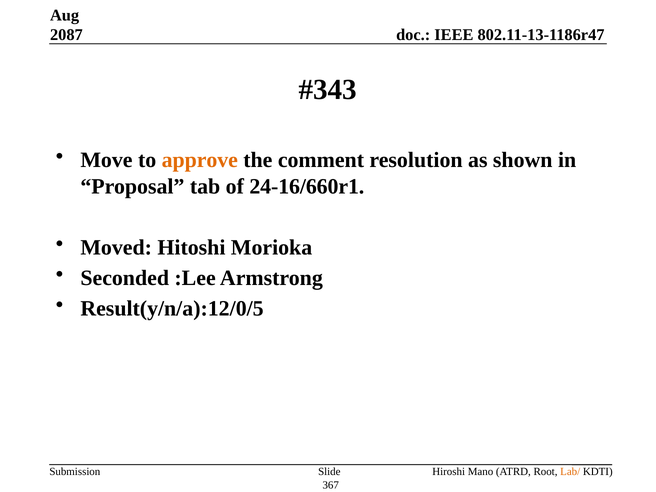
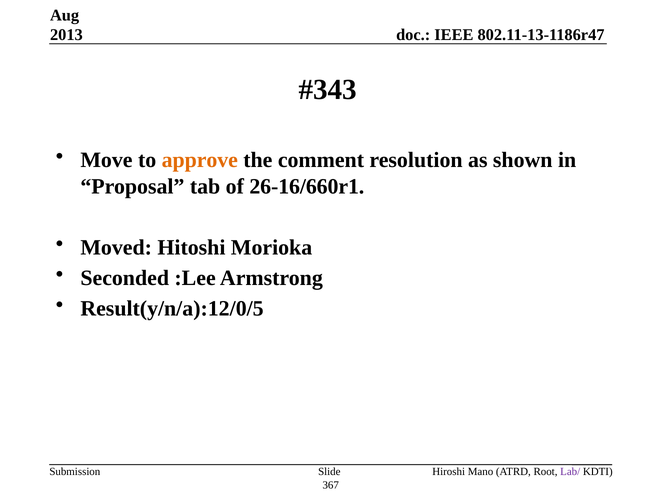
2087: 2087 -> 2013
24-16/660r1: 24-16/660r1 -> 26-16/660r1
Lab/ colour: orange -> purple
